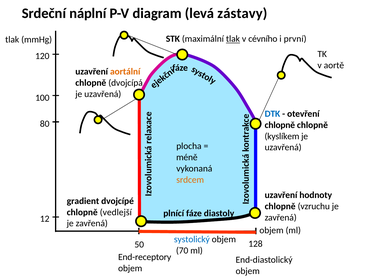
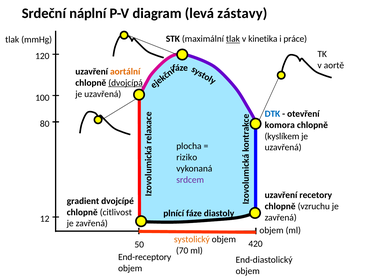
cévního: cévního -> kinetika
první: první -> práce
dvojcípá underline: none -> present
chlopně at (280, 125): chlopně -> komora
méně: méně -> riziko
srdcem colour: orange -> purple
hodnoty: hodnoty -> recetory
vedlejší: vedlejší -> citlivost
systolický colour: blue -> orange
128: 128 -> 420
